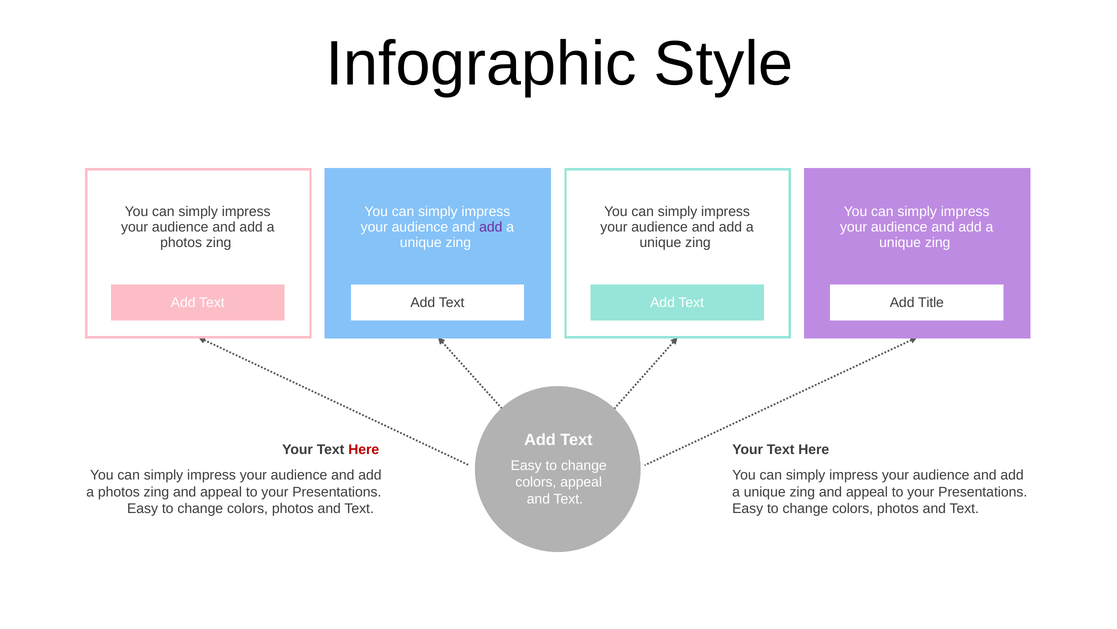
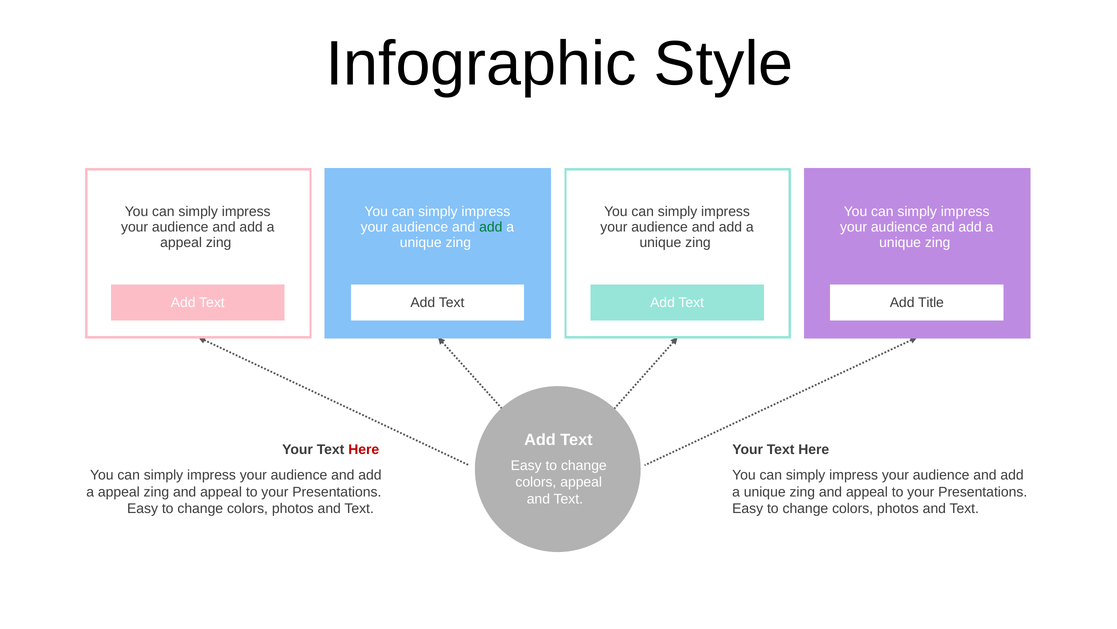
add at (491, 227) colour: purple -> green
photos at (181, 243): photos -> appeal
photos at (119, 491): photos -> appeal
